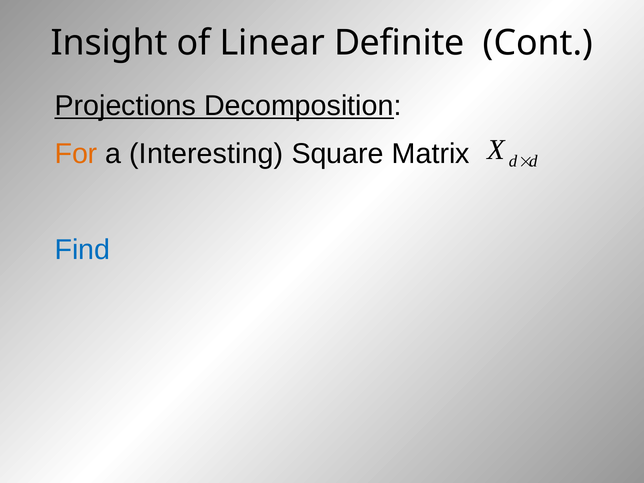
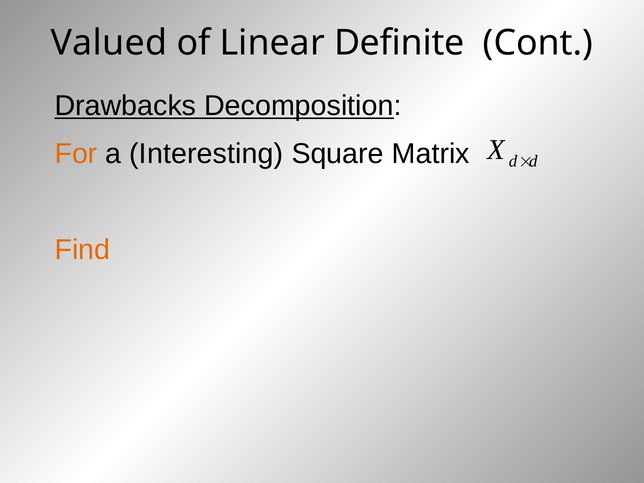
Insight: Insight -> Valued
Projections: Projections -> Drawbacks
Find colour: blue -> orange
